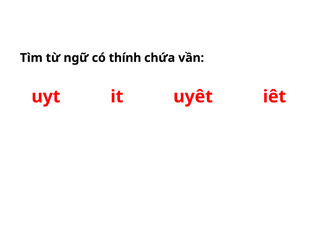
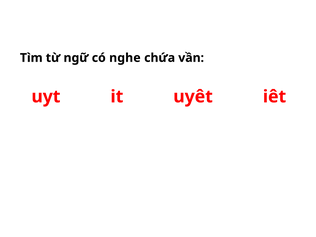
thính: thính -> nghe
